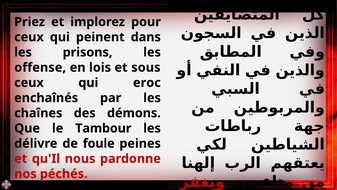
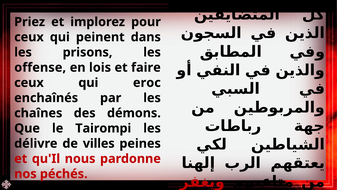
sous: sous -> faire
Tambour: Tambour -> Tairompi
foule: foule -> villes
